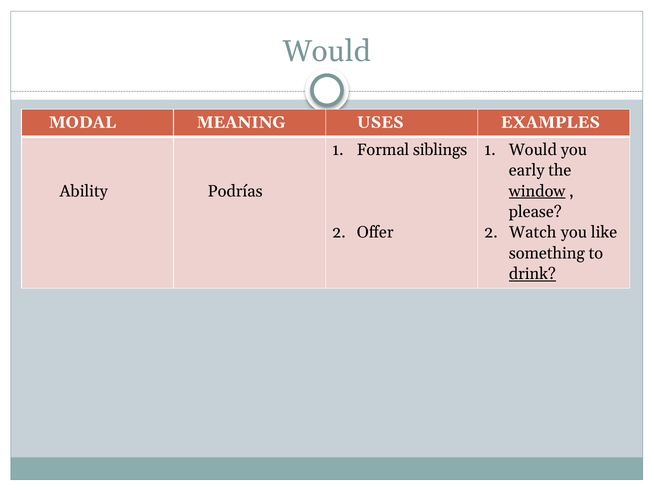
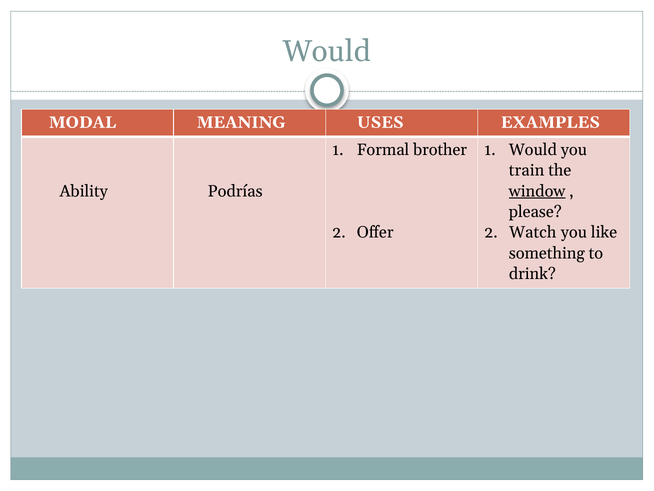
siblings: siblings -> brother
early: early -> train
drink underline: present -> none
